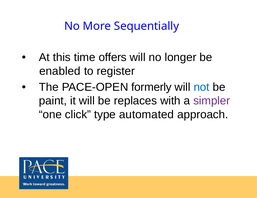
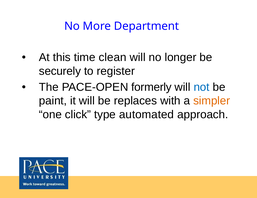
Sequentially: Sequentially -> Department
offers: offers -> clean
enabled: enabled -> securely
simpler colour: purple -> orange
